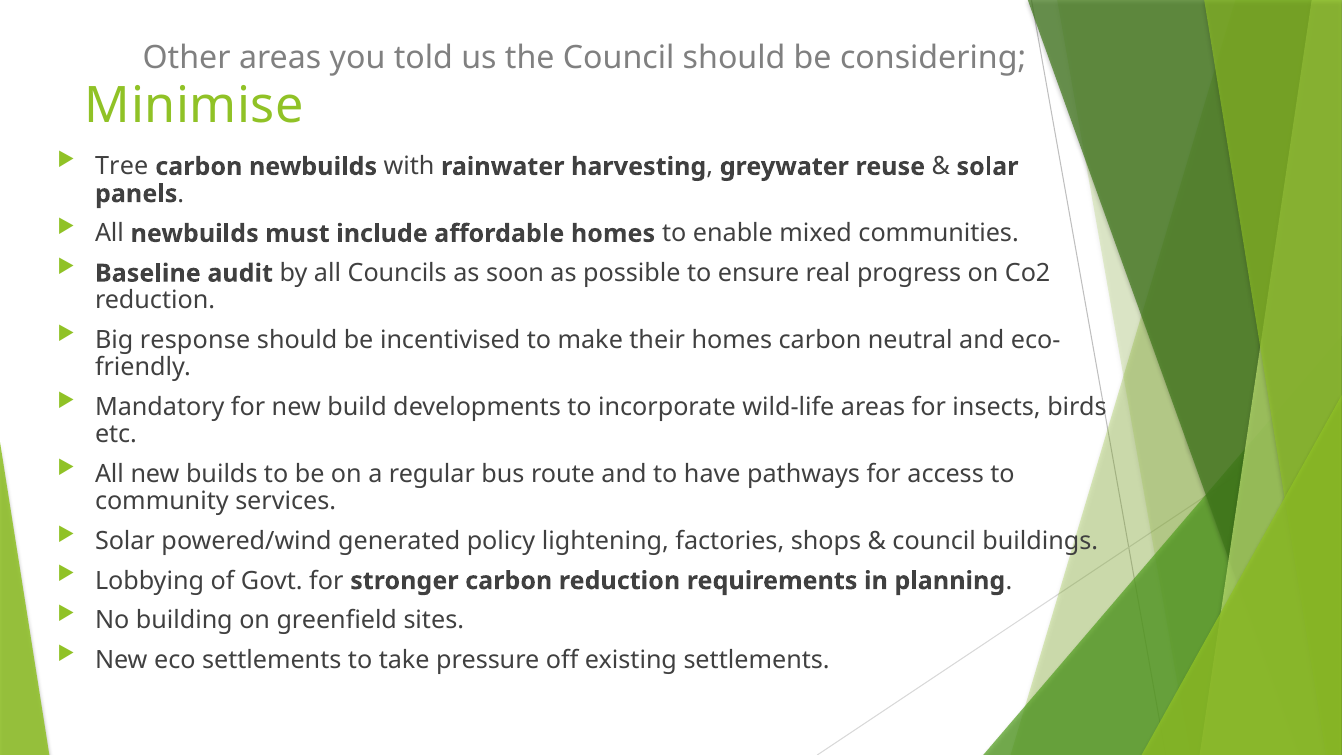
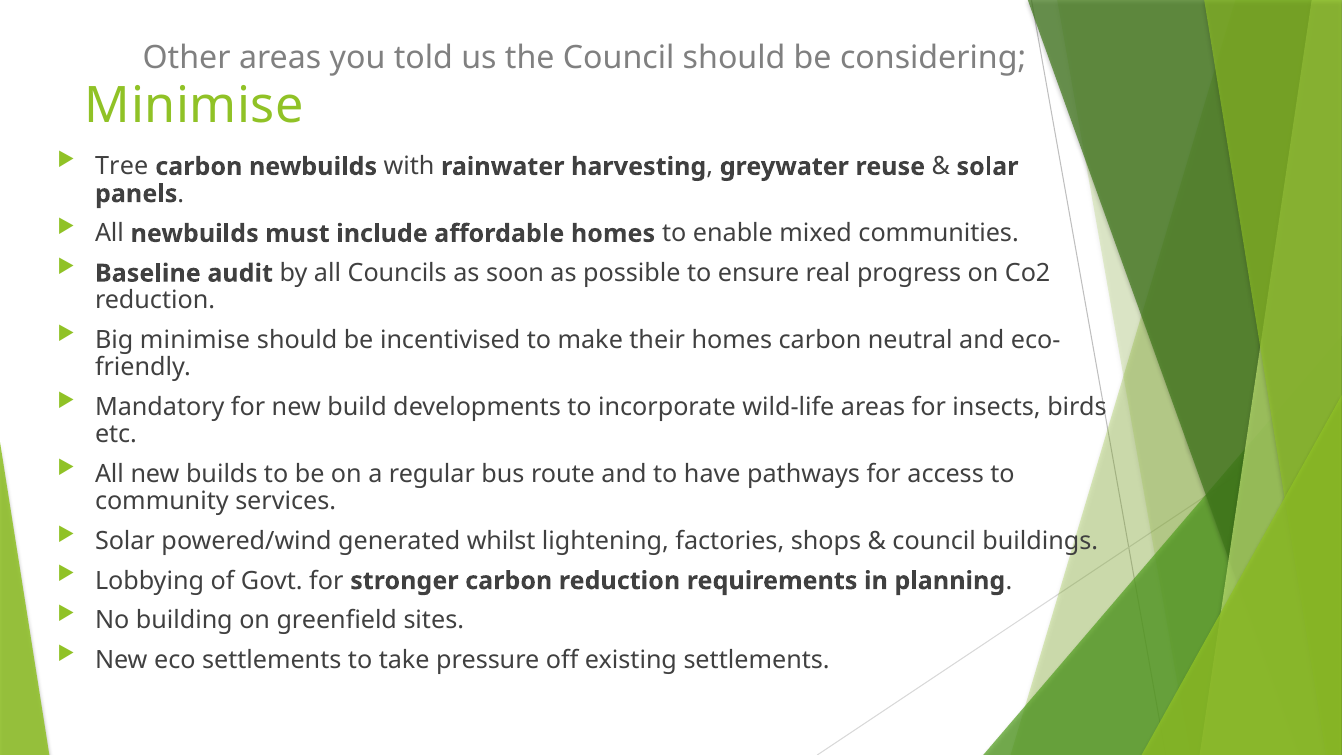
Big response: response -> minimise
policy: policy -> whilst
